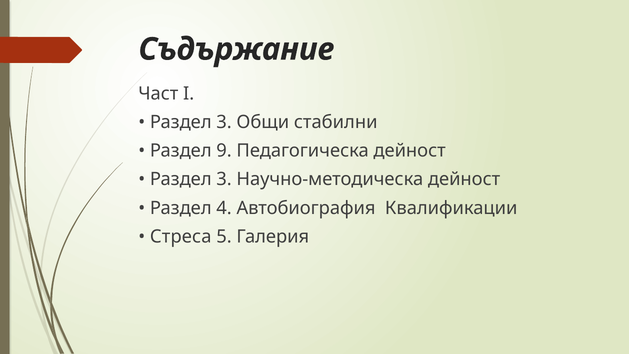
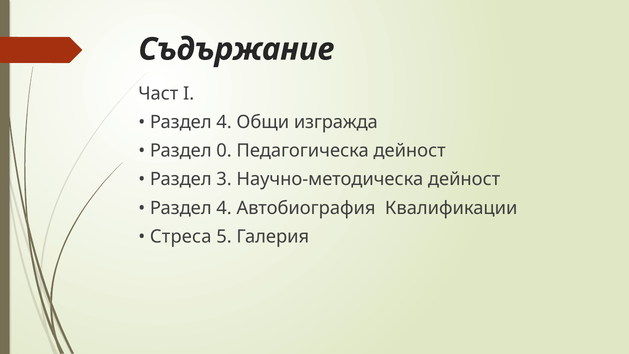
3 at (224, 122): 3 -> 4
стабилни: стабилни -> изгражда
9: 9 -> 0
